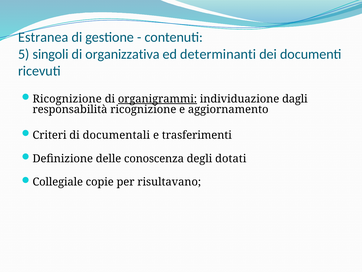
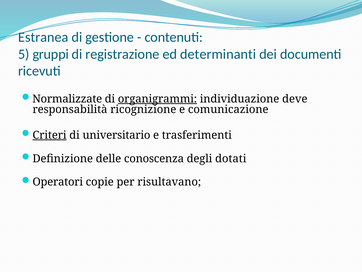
singoli: singoli -> gruppi
organizzativa: organizzativa -> registrazione
Ricognizione at (67, 99): Ricognizione -> Normalizzate
dagli: dagli -> deve
aggiornamento: aggiornamento -> comunicazione
Criteri underline: none -> present
documentali: documentali -> universitario
Collegiale: Collegiale -> Operatori
